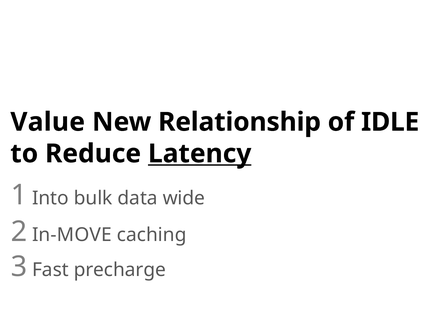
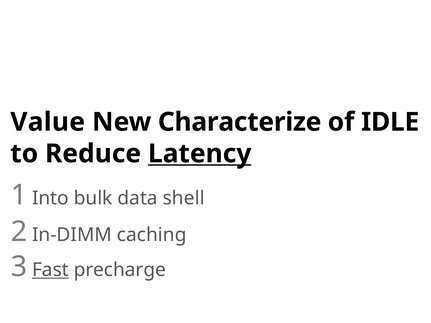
Relationship: Relationship -> Characterize
wide: wide -> shell
In-MOVE: In-MOVE -> In-DIMM
Fast underline: none -> present
